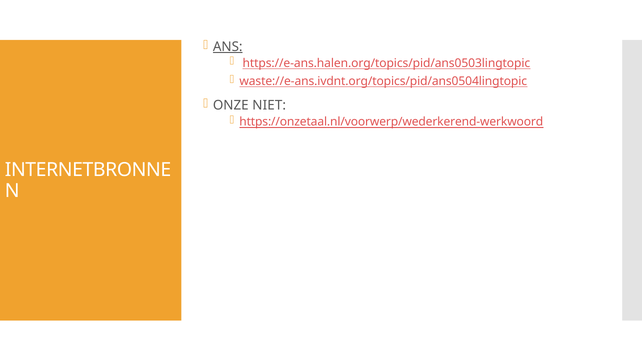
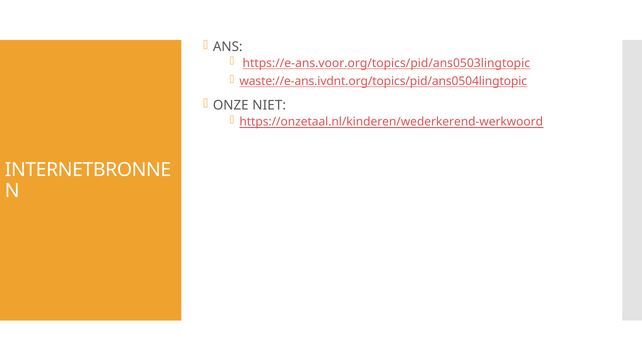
ANS underline: present -> none
https://e-ans.halen.org/topics/pid/ans0503lingtopic: https://e-ans.halen.org/topics/pid/ans0503lingtopic -> https://e-ans.voor.org/topics/pid/ans0503lingtopic
https://onzetaal.nl/voorwerp/wederkerend-werkwoord: https://onzetaal.nl/voorwerp/wederkerend-werkwoord -> https://onzetaal.nl/kinderen/wederkerend-werkwoord
